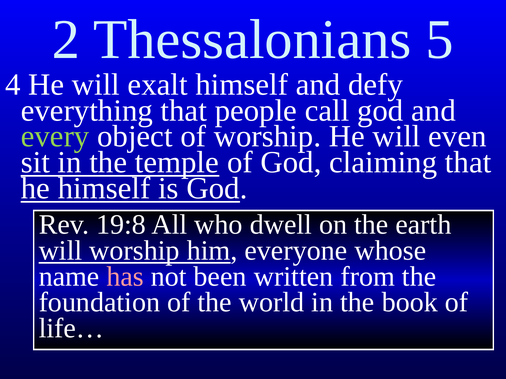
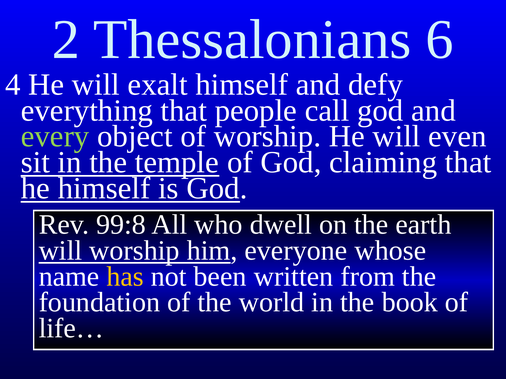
5: 5 -> 6
19:8: 19:8 -> 99:8
has colour: pink -> yellow
